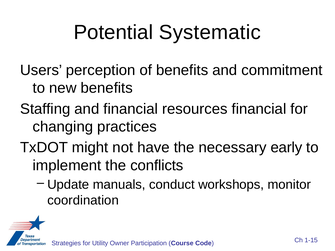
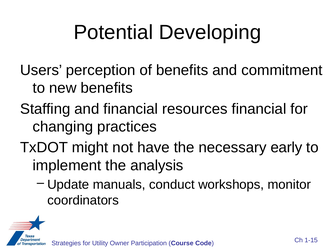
Systematic: Systematic -> Developing
conflicts: conflicts -> analysis
coordination: coordination -> coordinators
